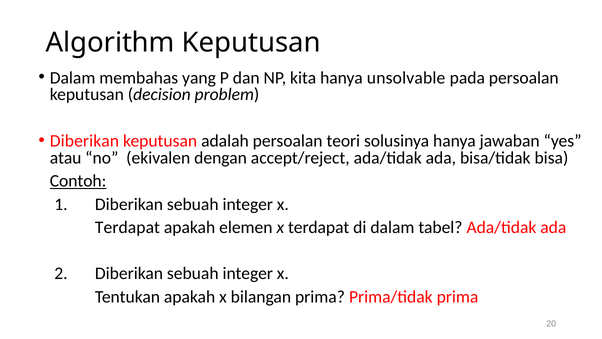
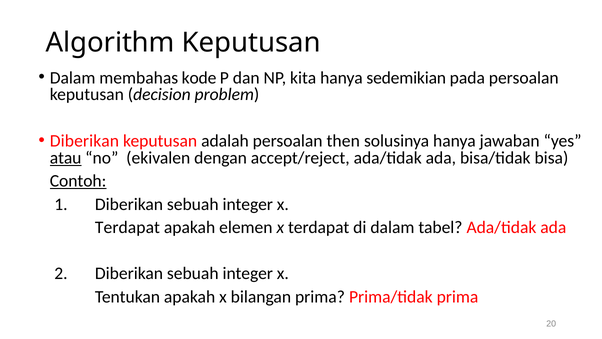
yang: yang -> kode
unsolvable: unsolvable -> sedemikian
teori: teori -> then
atau underline: none -> present
